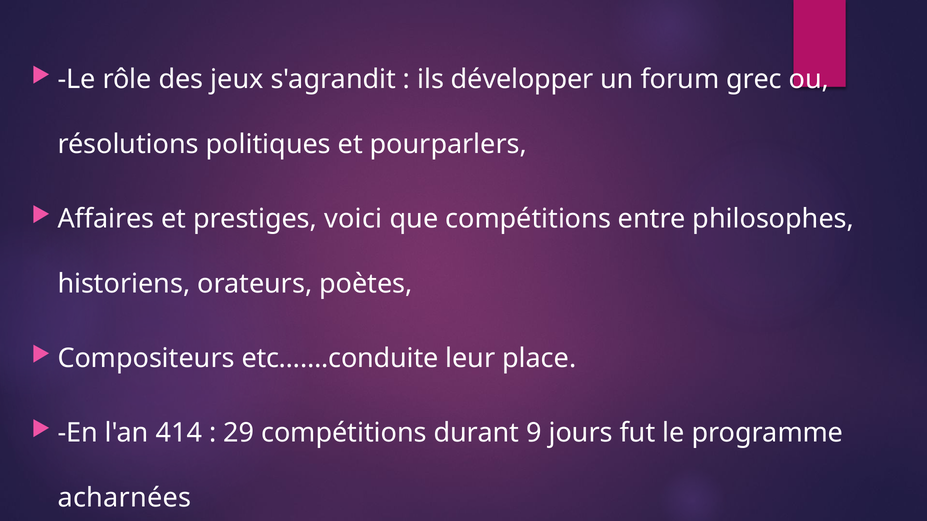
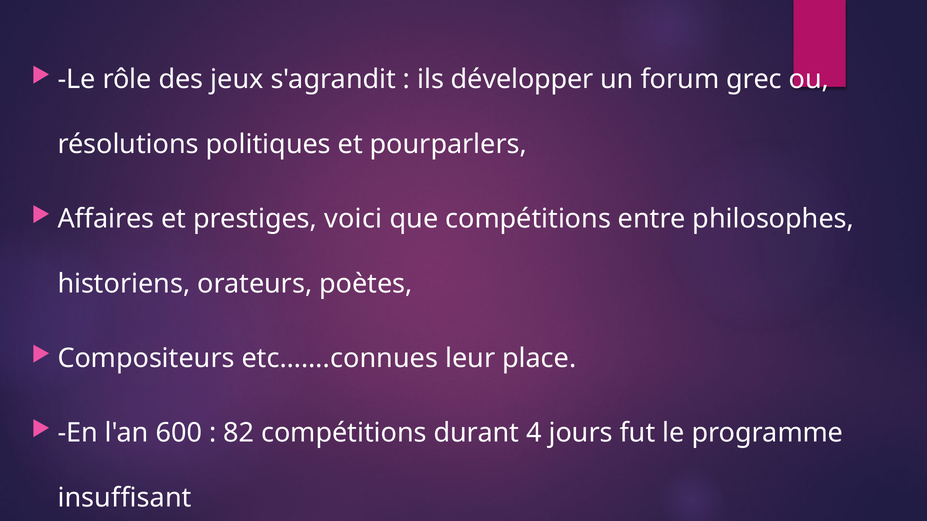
etc…….conduite: etc…….conduite -> etc…….connues
414: 414 -> 600
29: 29 -> 82
9: 9 -> 4
acharnées: acharnées -> insuffisant
